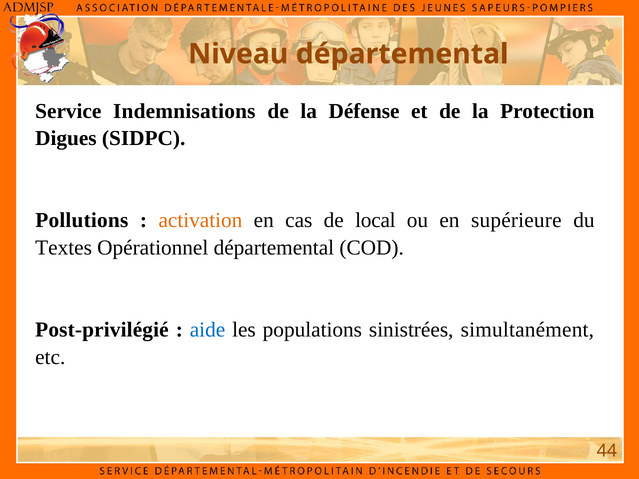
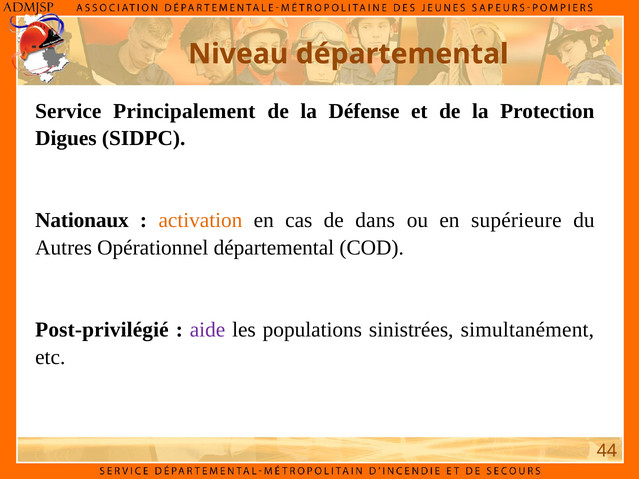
Indemnisations: Indemnisations -> Principalement
Pollutions: Pollutions -> Nationaux
local: local -> dans
Textes: Textes -> Autres
aide colour: blue -> purple
